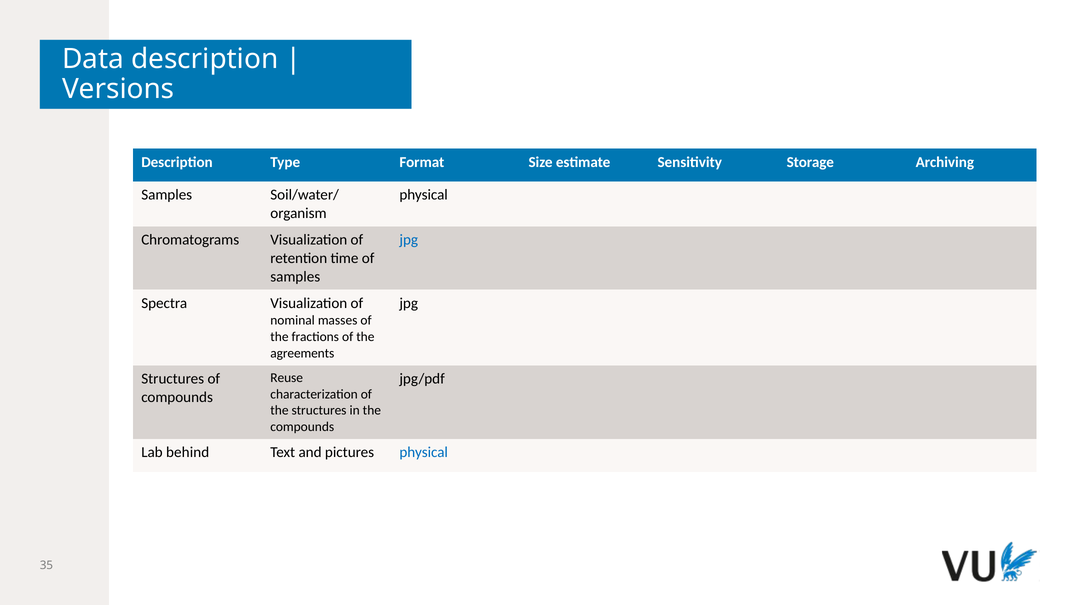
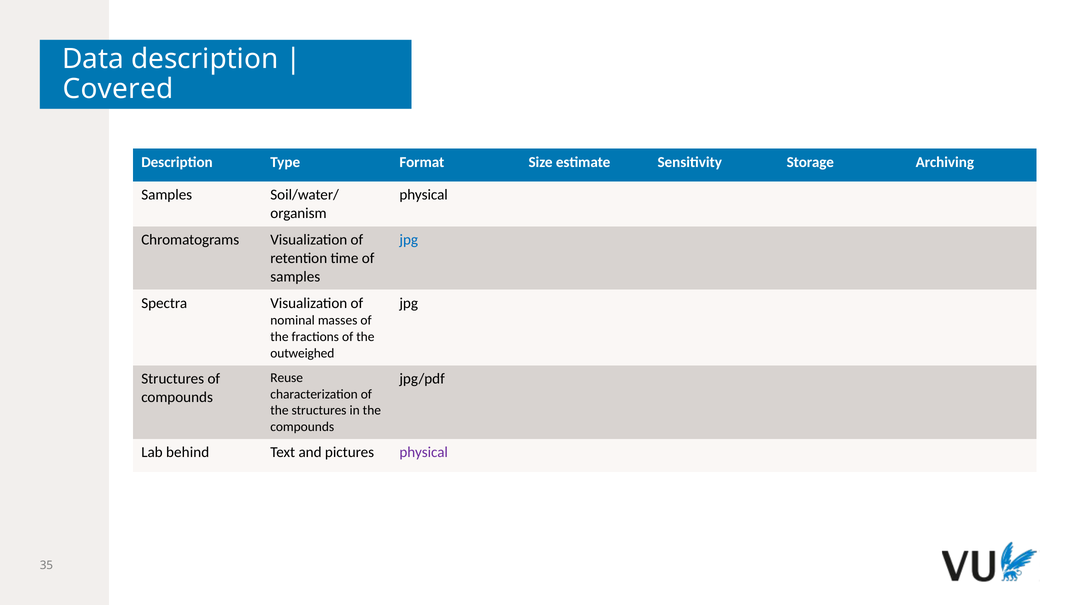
Versions: Versions -> Covered
agreements: agreements -> outweighed
physical at (424, 453) colour: blue -> purple
